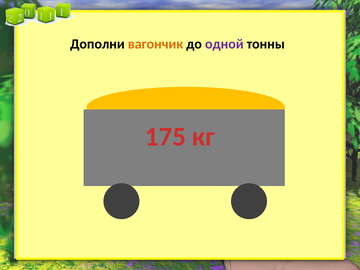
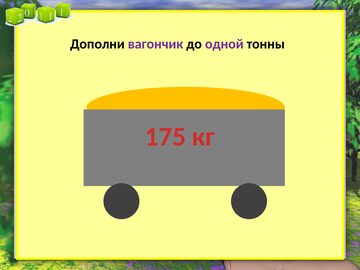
вагончик colour: orange -> purple
